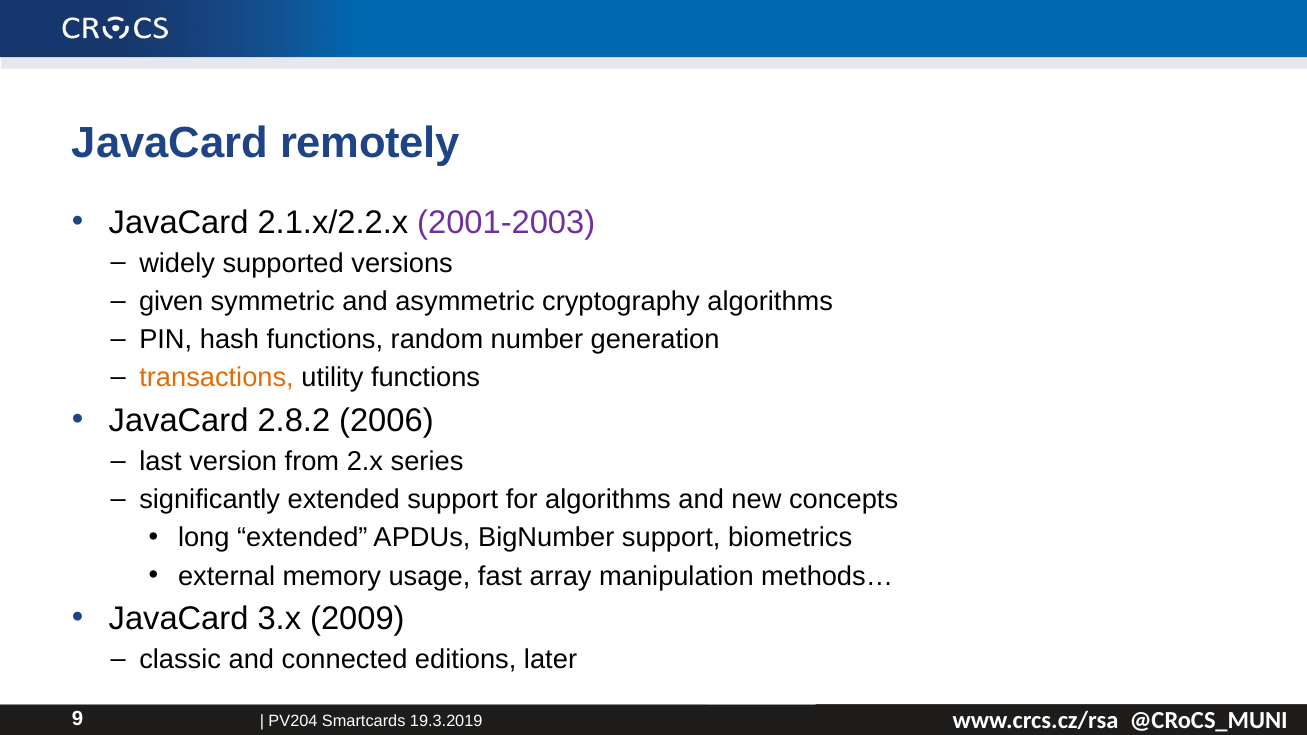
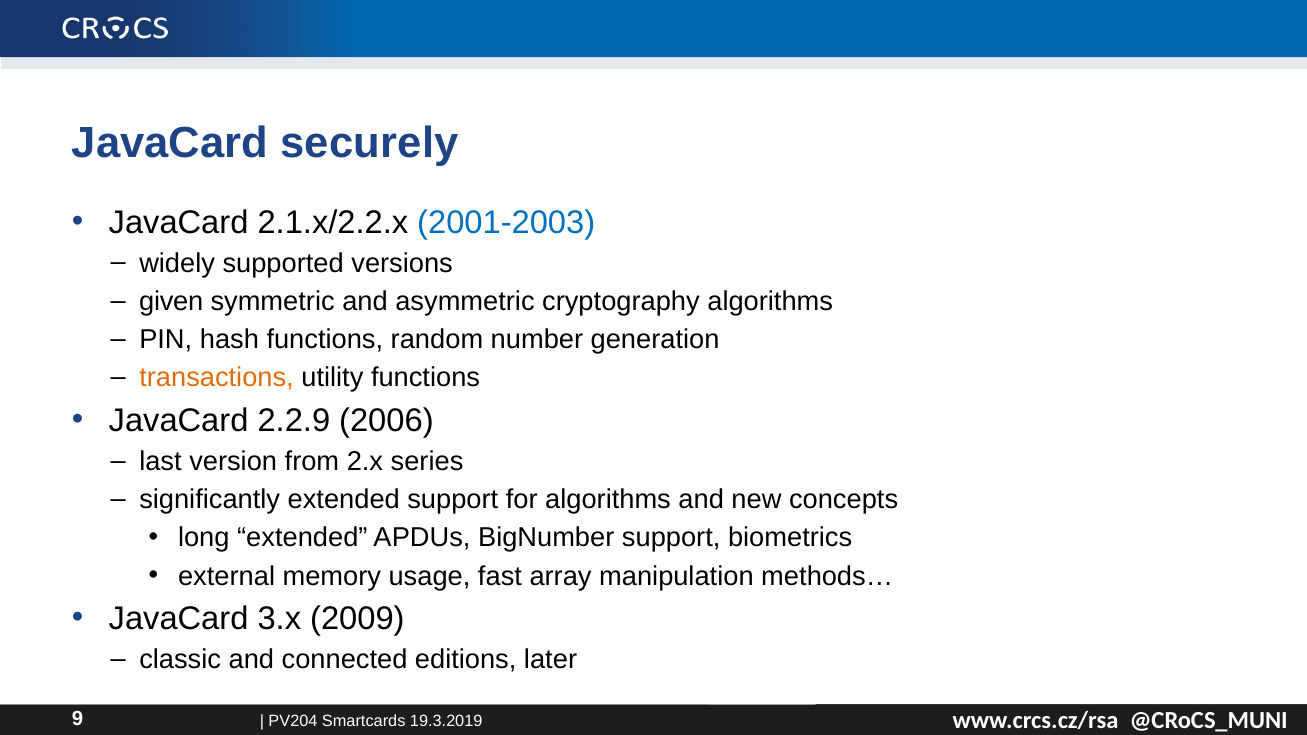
remotely: remotely -> securely
2001-2003 colour: purple -> blue
2.8.2: 2.8.2 -> 2.2.9
